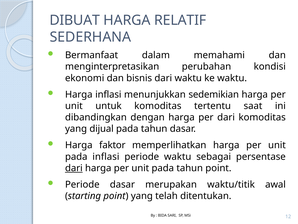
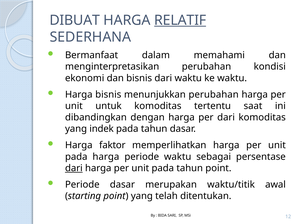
RELATIF underline: none -> present
Harga inflasi: inflasi -> bisnis
menunjukkan sedemikian: sedemikian -> perubahan
dijual: dijual -> indek
pada inflasi: inflasi -> harga
